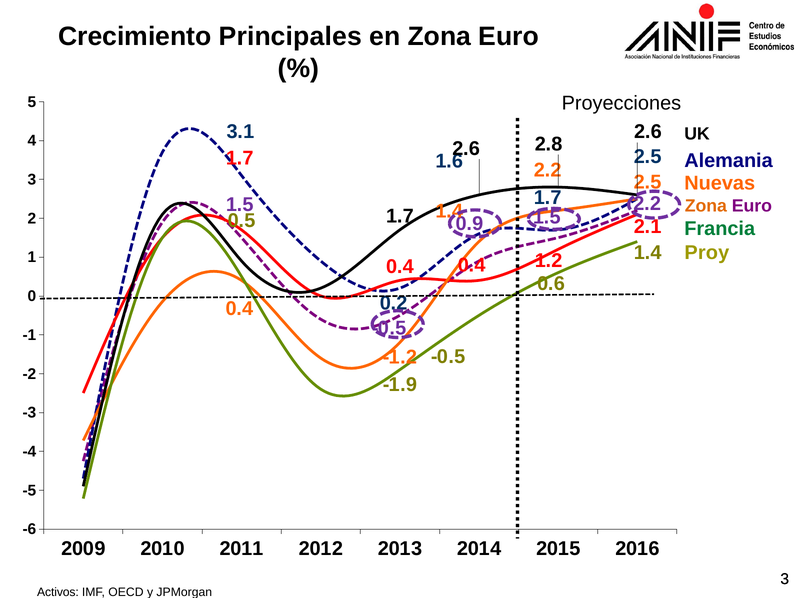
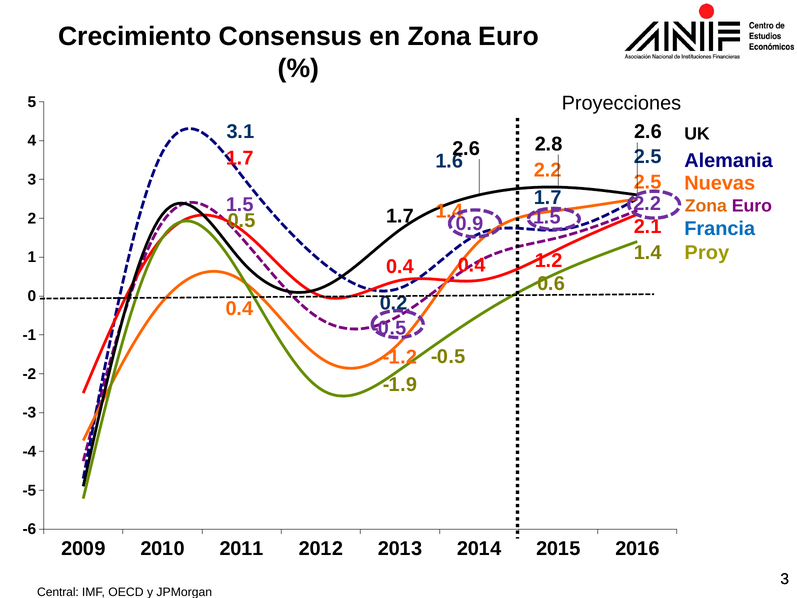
Principales: Principales -> Consensus
Francia colour: green -> blue
Activos: Activos -> Central
